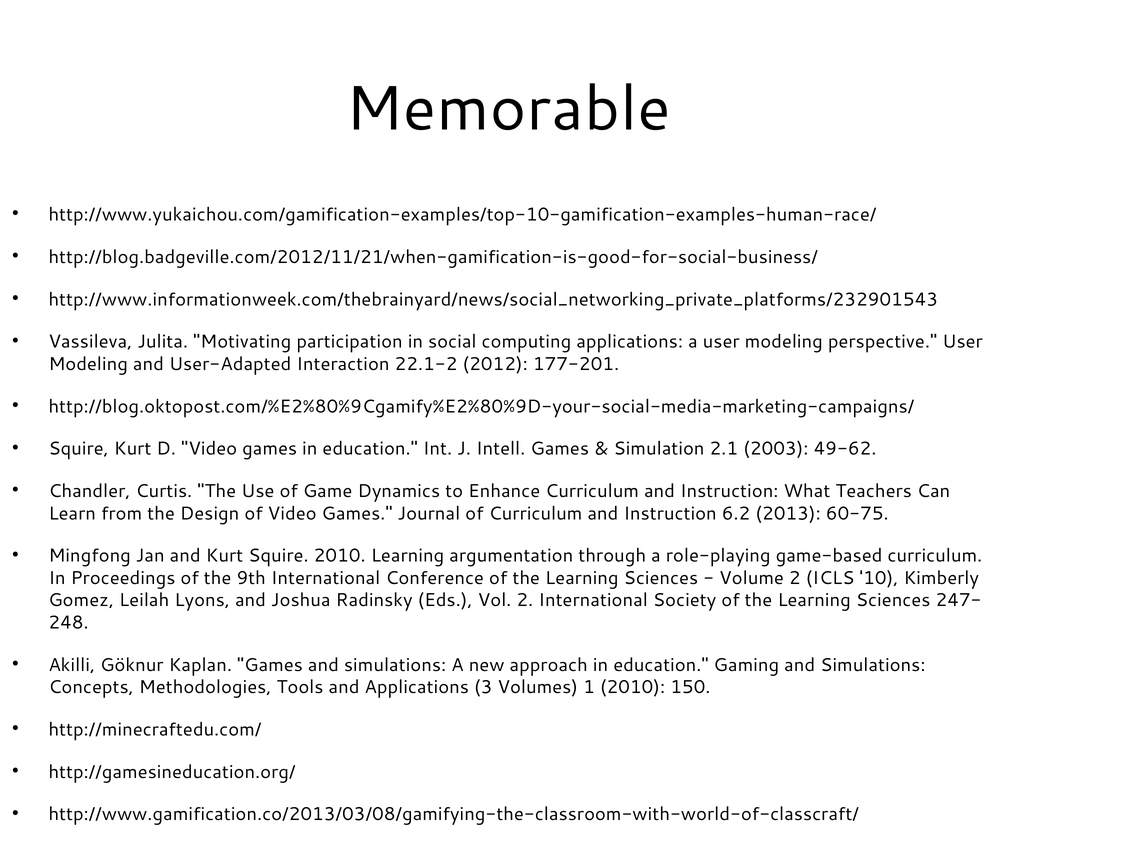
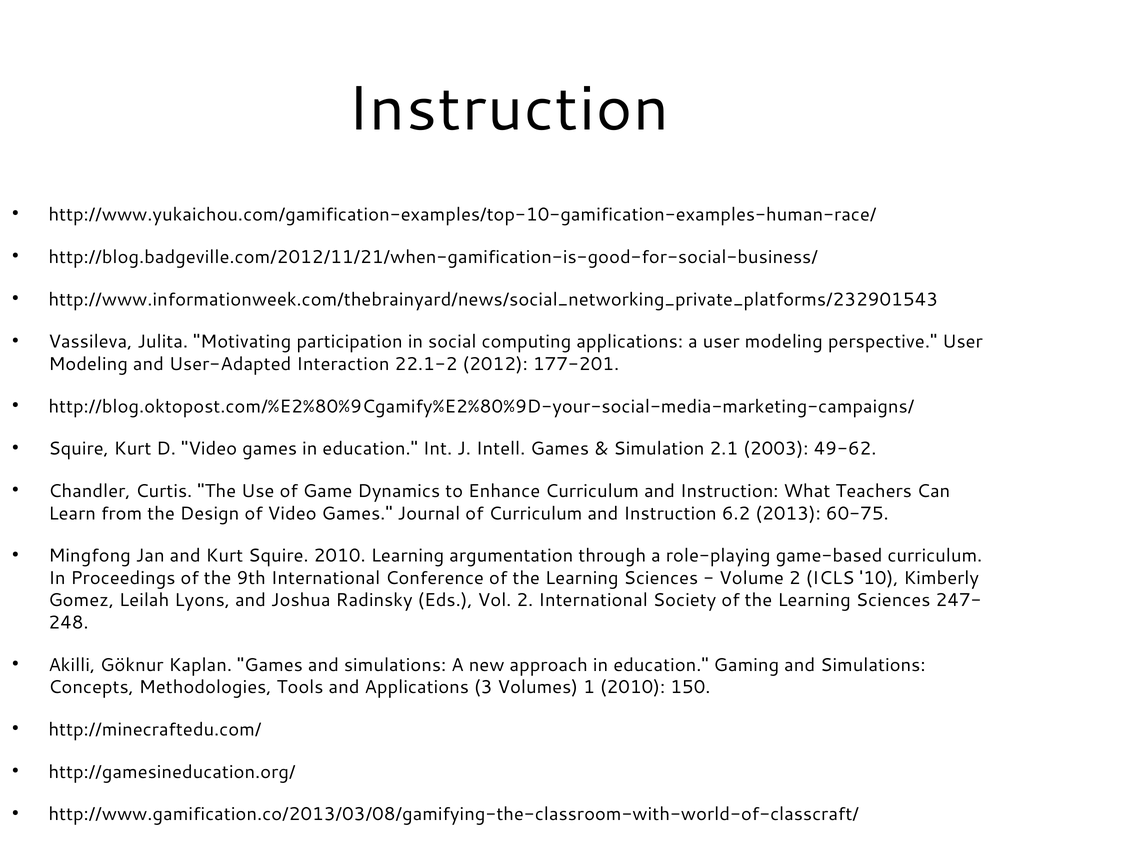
Memorable at (508, 109): Memorable -> Instruction
